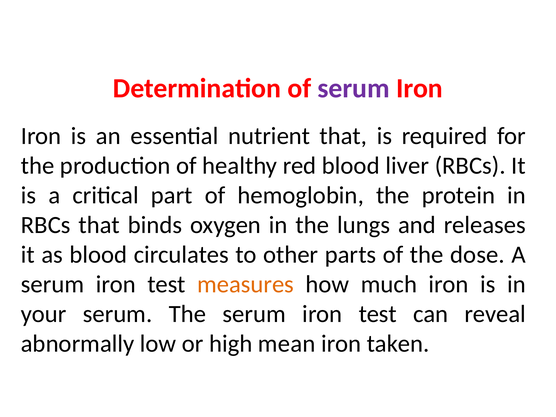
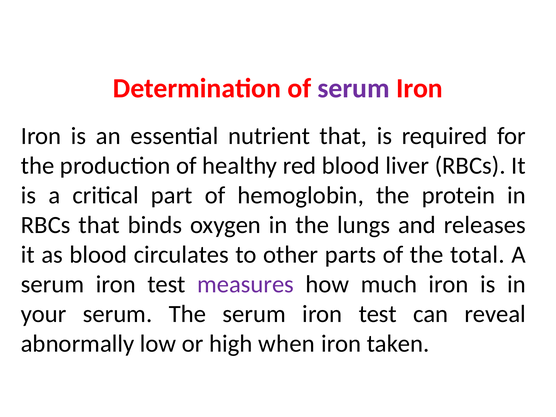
dose: dose -> total
measures colour: orange -> purple
mean: mean -> when
